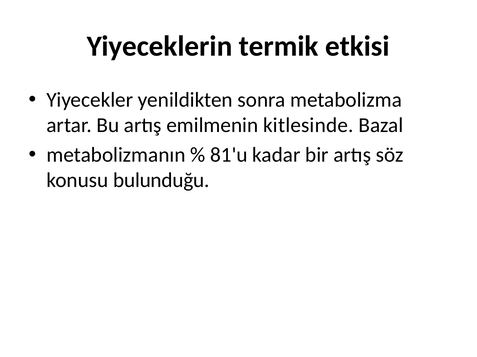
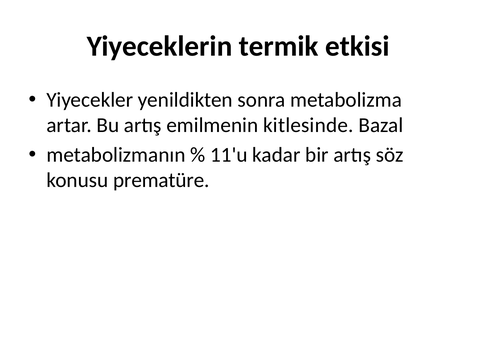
81'u: 81'u -> 11'u
bulunduğu: bulunduğu -> prematüre
